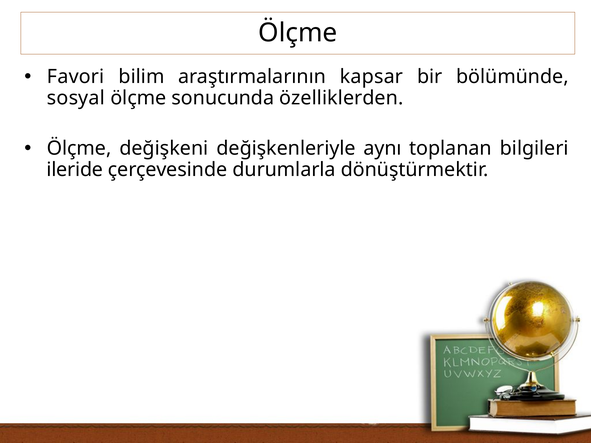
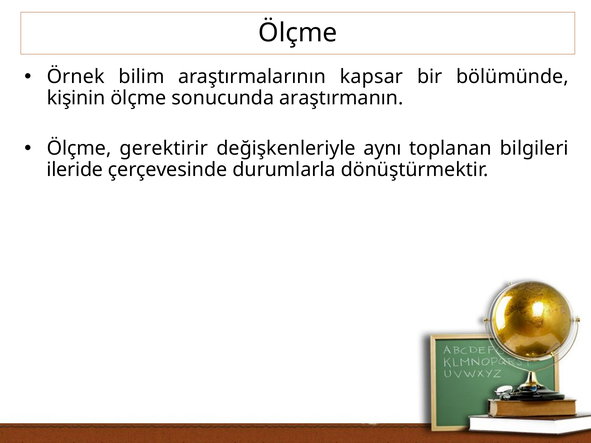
Favori: Favori -> Örnek
sosyal: sosyal -> kişinin
özelliklerden: özelliklerden -> araştırmanın
değişkeni: değişkeni -> gerektirir
